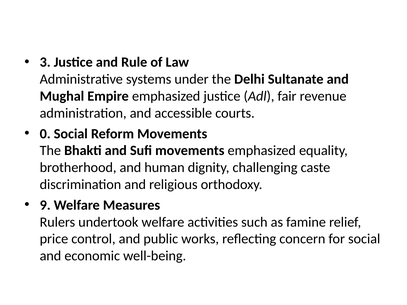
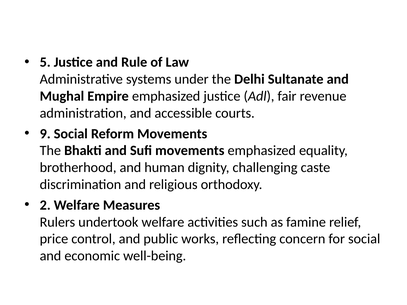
3: 3 -> 5
0: 0 -> 9
9: 9 -> 2
